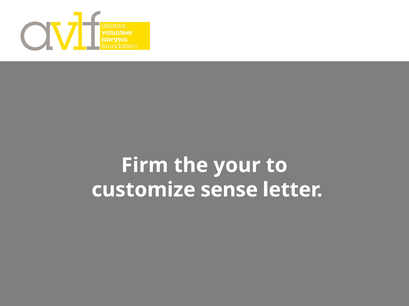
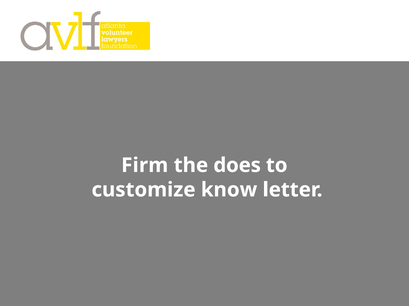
your: your -> does
sense: sense -> know
